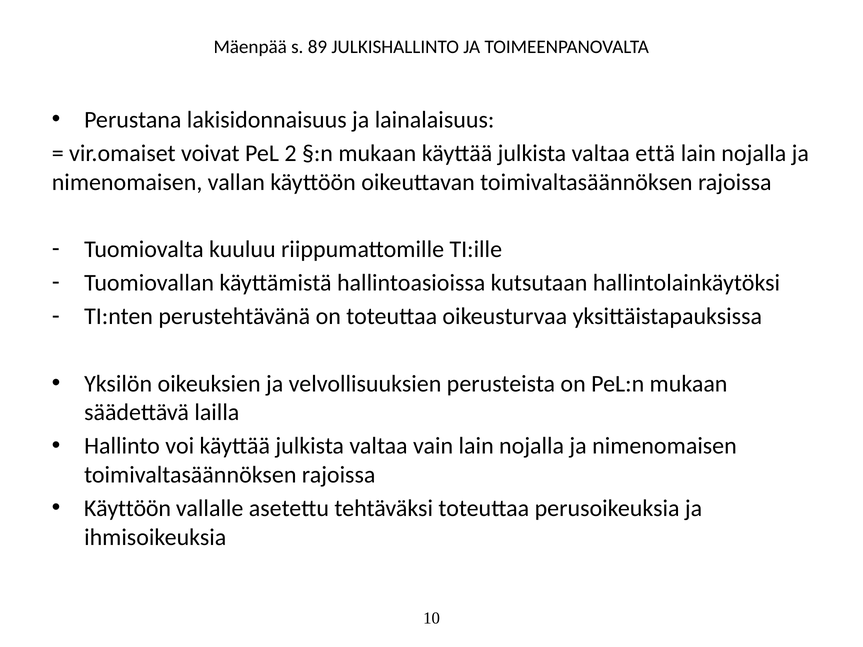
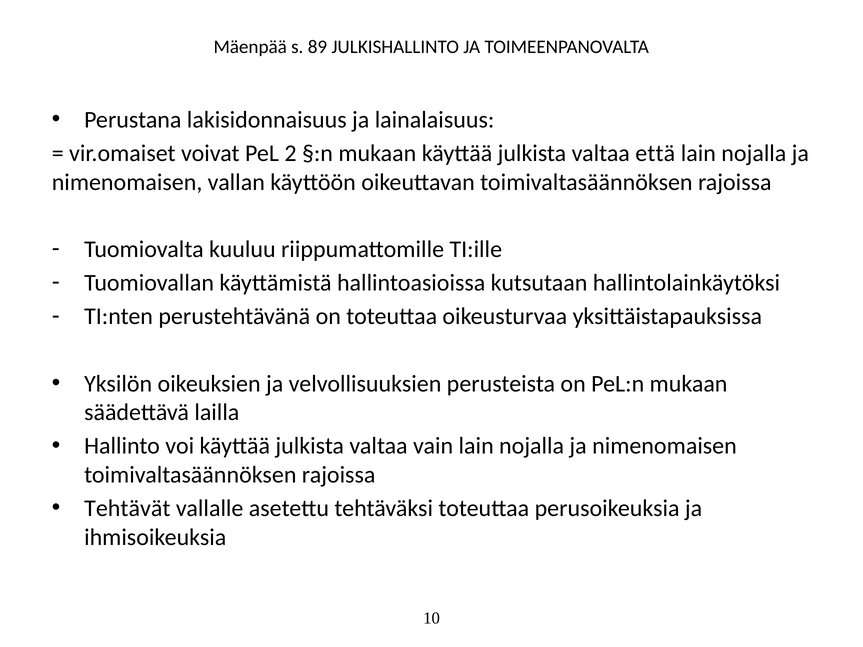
Käyttöön at (127, 509): Käyttöön -> Tehtävät
